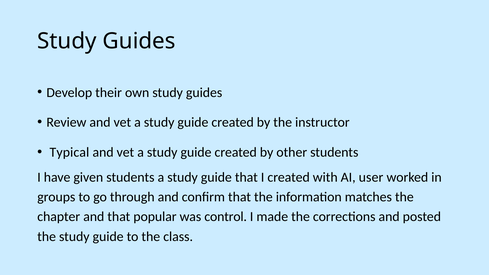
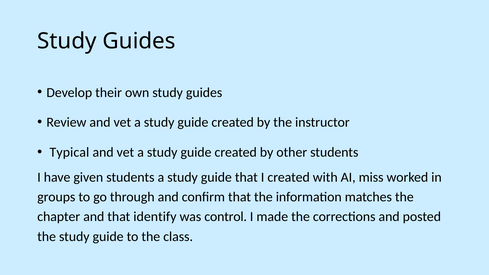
user: user -> miss
popular: popular -> identify
